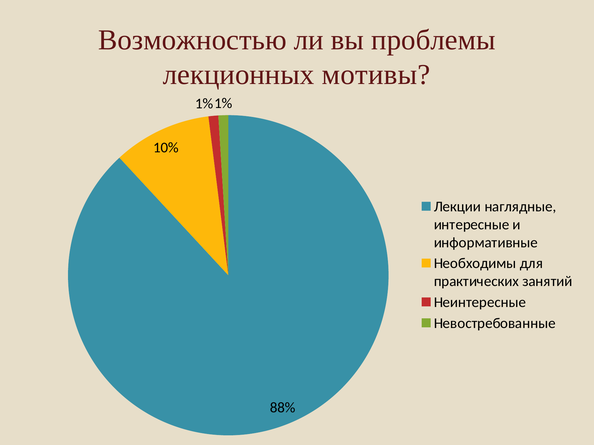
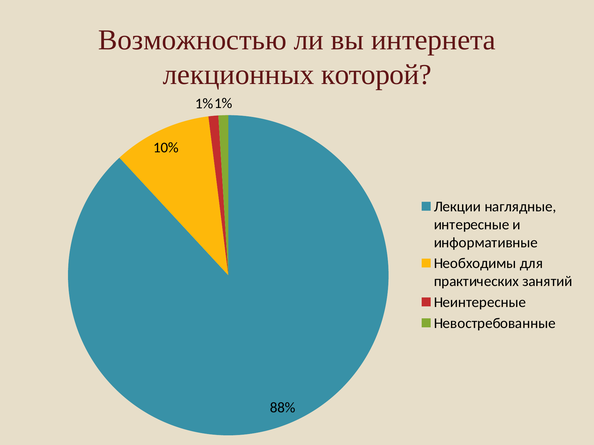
проблемы: проблемы -> интернета
мотивы: мотивы -> которой
